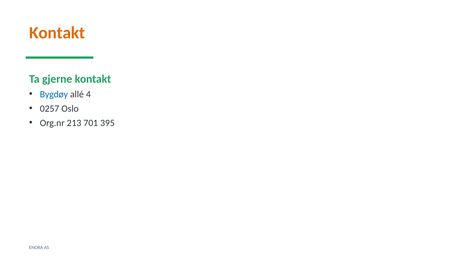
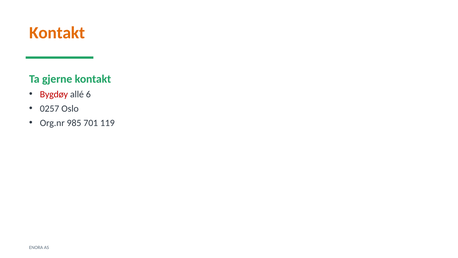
Bygdøy colour: blue -> red
4: 4 -> 6
213: 213 -> 985
395: 395 -> 119
